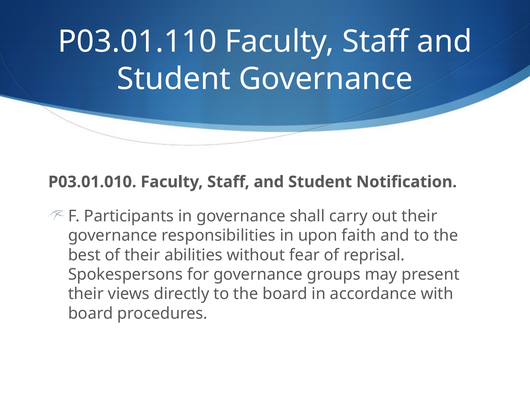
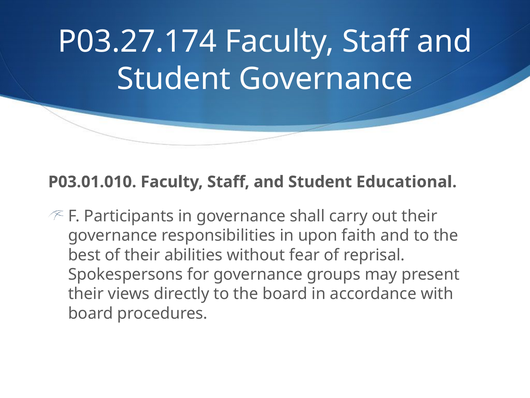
P03.01.110: P03.01.110 -> P03.27.174
Notification: Notification -> Educational
